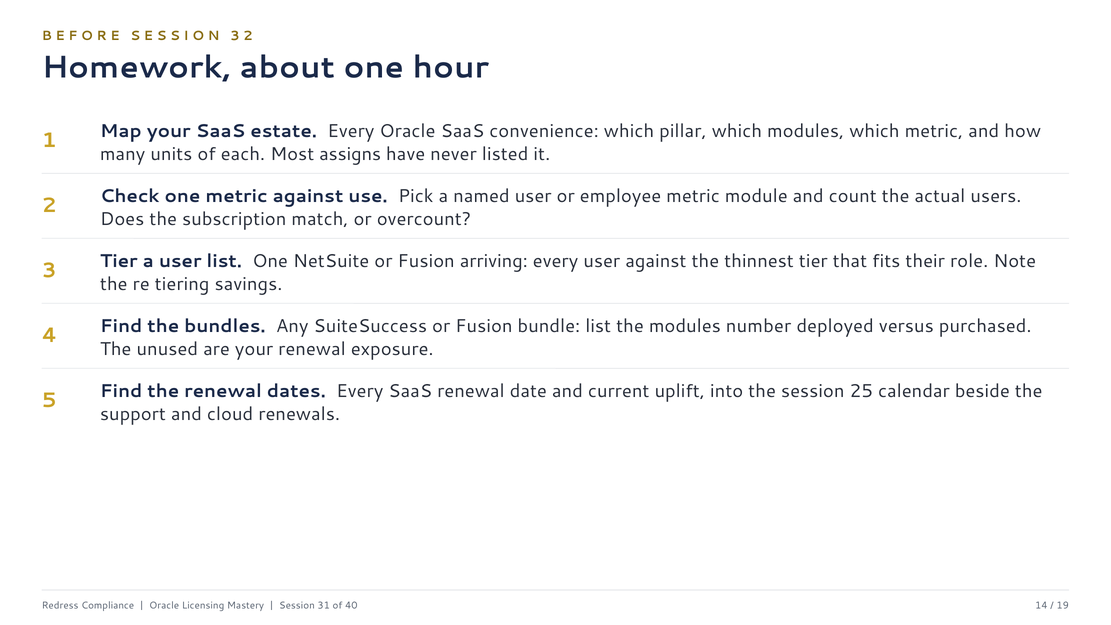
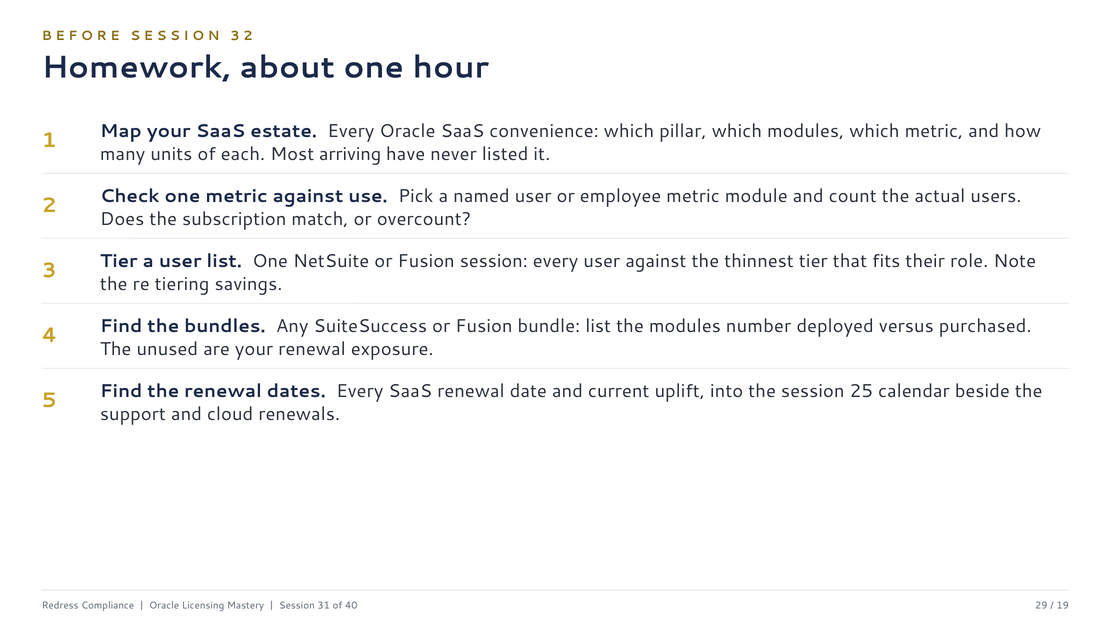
assigns: assigns -> arriving
Fusion arriving: arriving -> session
14: 14 -> 29
